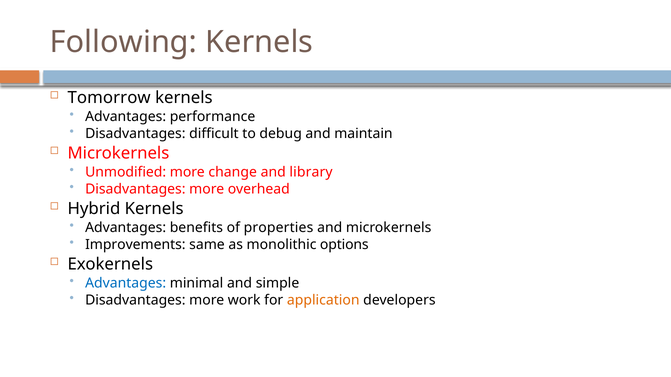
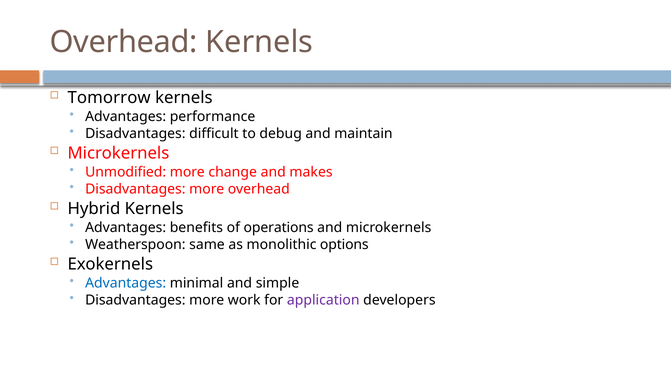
Following at (124, 42): Following -> Overhead
library: library -> makes
properties: properties -> operations
Improvements: Improvements -> Weatherspoon
application colour: orange -> purple
